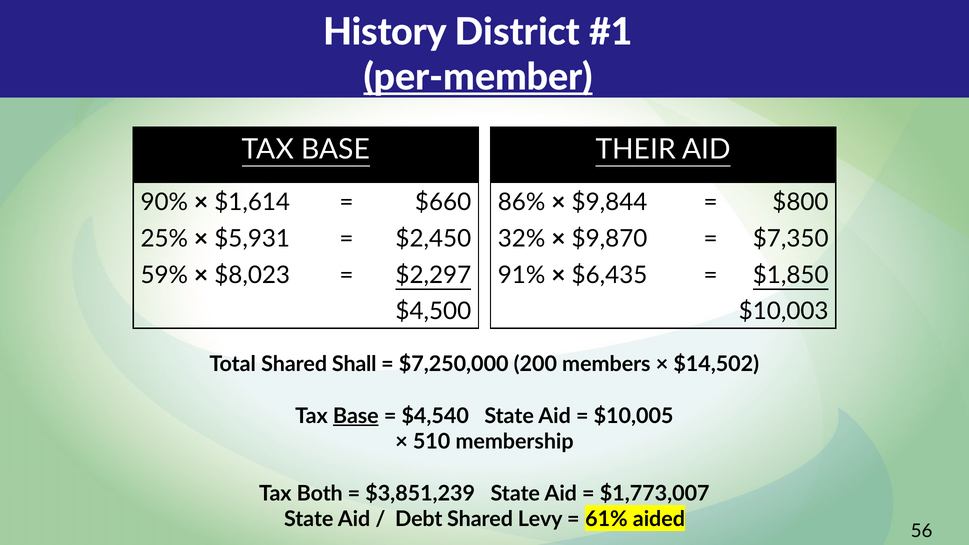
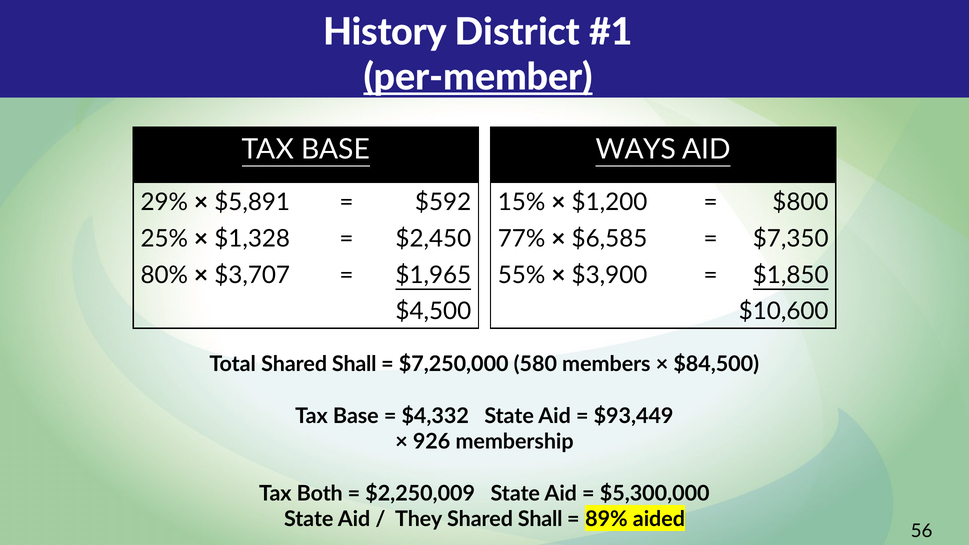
THEIR: THEIR -> WAYS
90%: 90% -> 29%
$1,614: $1,614 -> $5,891
$660: $660 -> $592
86%: 86% -> 15%
$9,844: $9,844 -> $1,200
$5,931: $5,931 -> $1,328
32%: 32% -> 77%
$9,870: $9,870 -> $6,585
59%: 59% -> 80%
$8,023: $8,023 -> $3,707
$2,297: $2,297 -> $1,965
91%: 91% -> 55%
$6,435: $6,435 -> $3,900
$10,003: $10,003 -> $10,600
200: 200 -> 580
$14,502: $14,502 -> $84,500
Base at (356, 416) underline: present -> none
$4,540: $4,540 -> $4,332
$10,005: $10,005 -> $93,449
510: 510 -> 926
$3,851,239: $3,851,239 -> $2,250,009
$1,773,007: $1,773,007 -> $5,300,000
Debt: Debt -> They
Levy at (540, 519): Levy -> Shall
61%: 61% -> 89%
